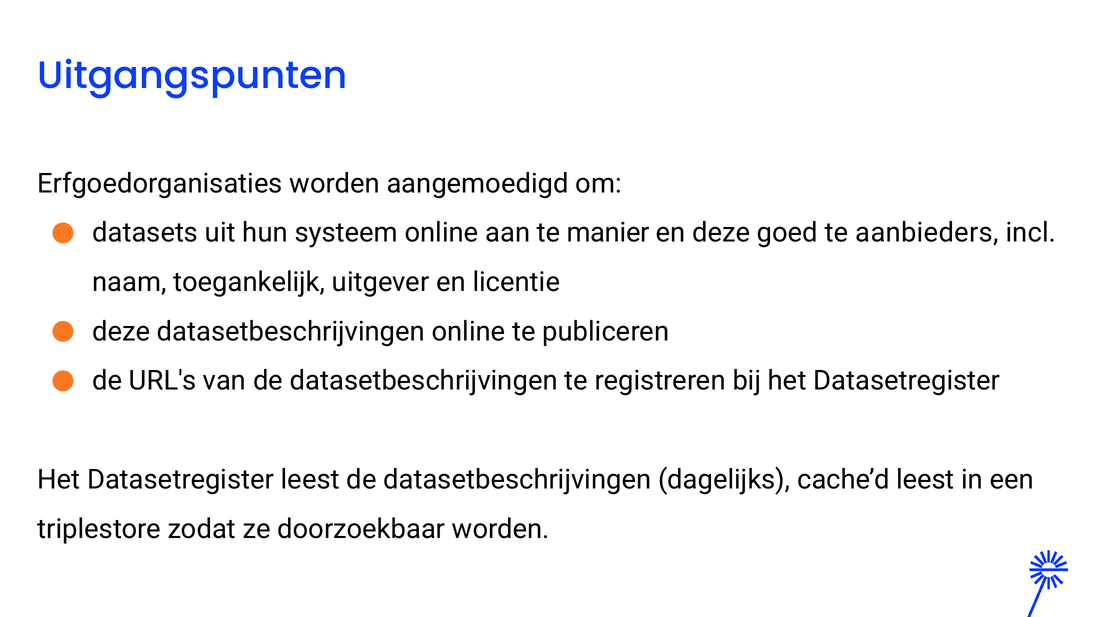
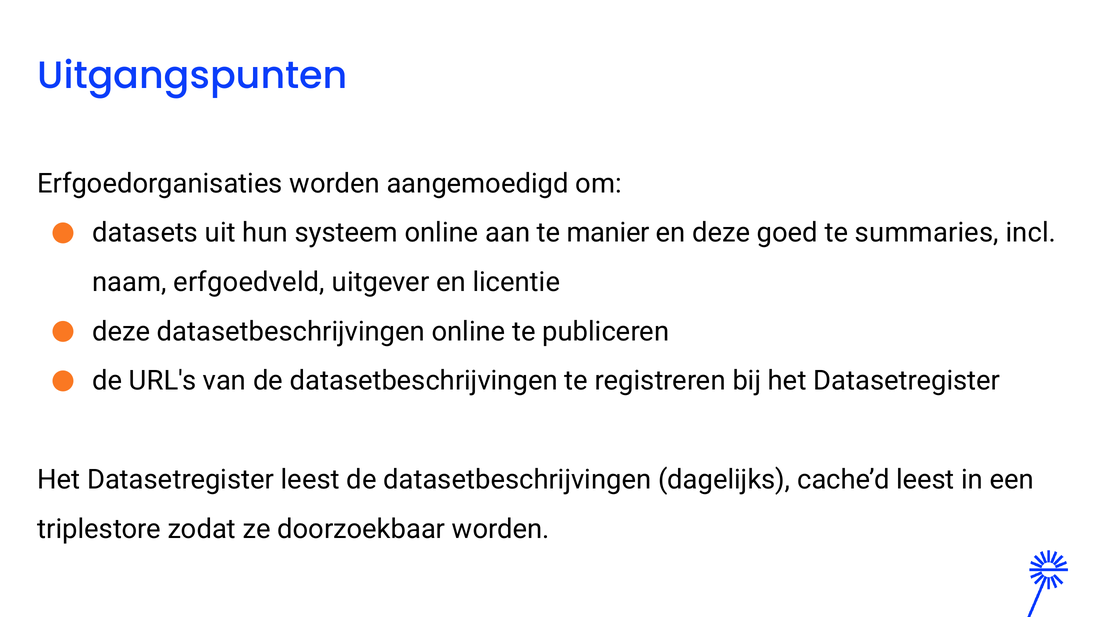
aanbieders: aanbieders -> summaries
toegankelijk: toegankelijk -> erfgoedveld
